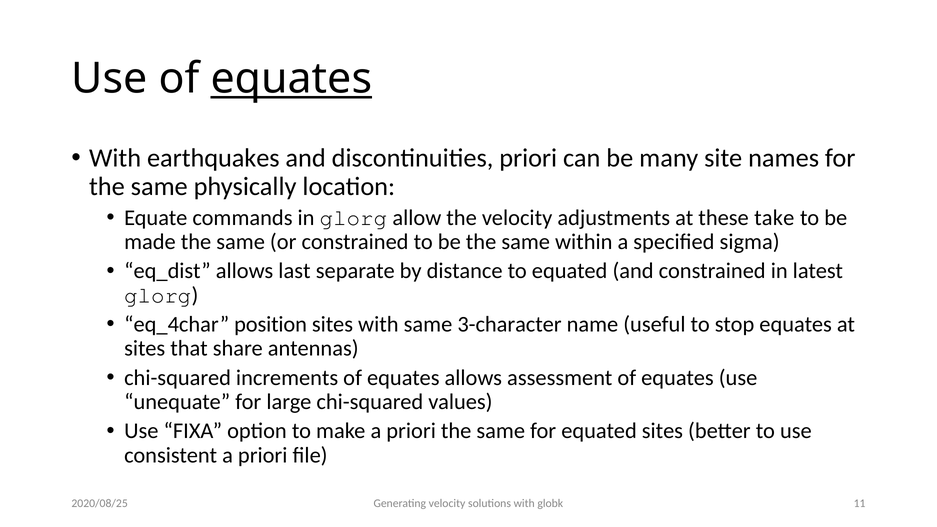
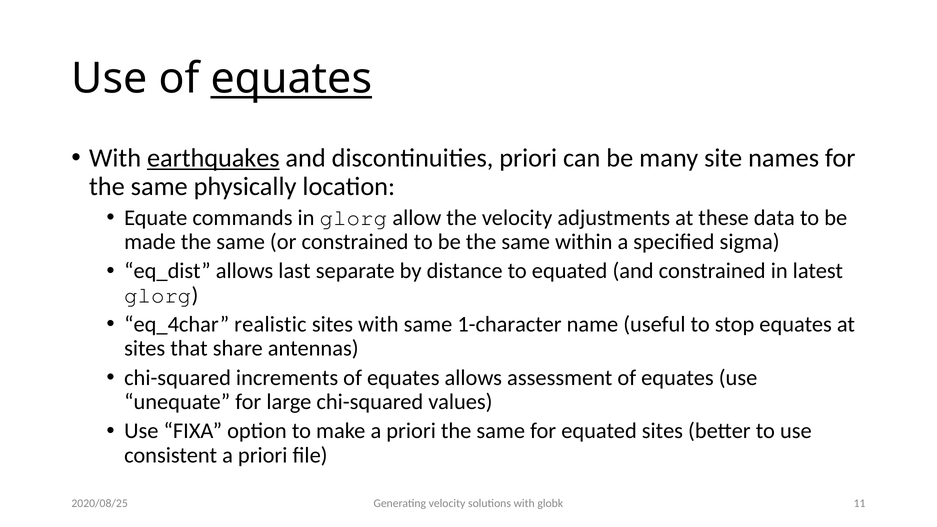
earthquakes underline: none -> present
take: take -> data
position: position -> realistic
3-character: 3-character -> 1-character
